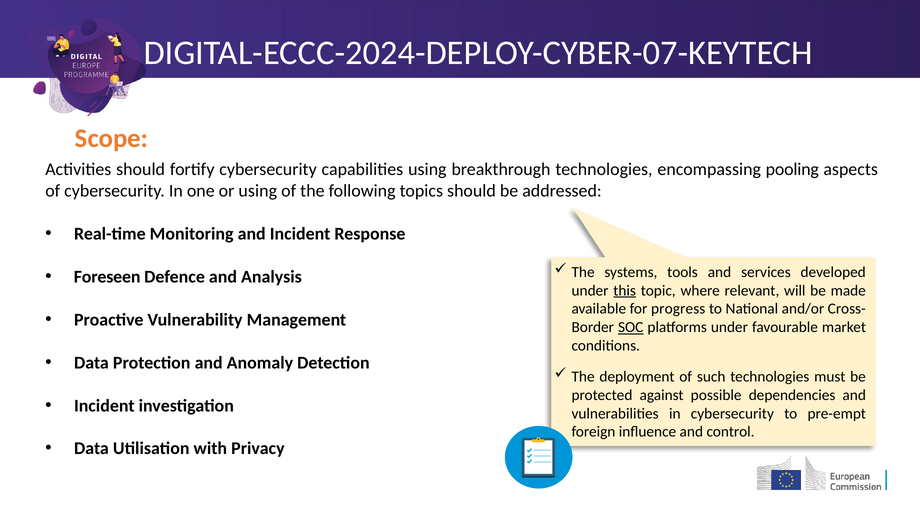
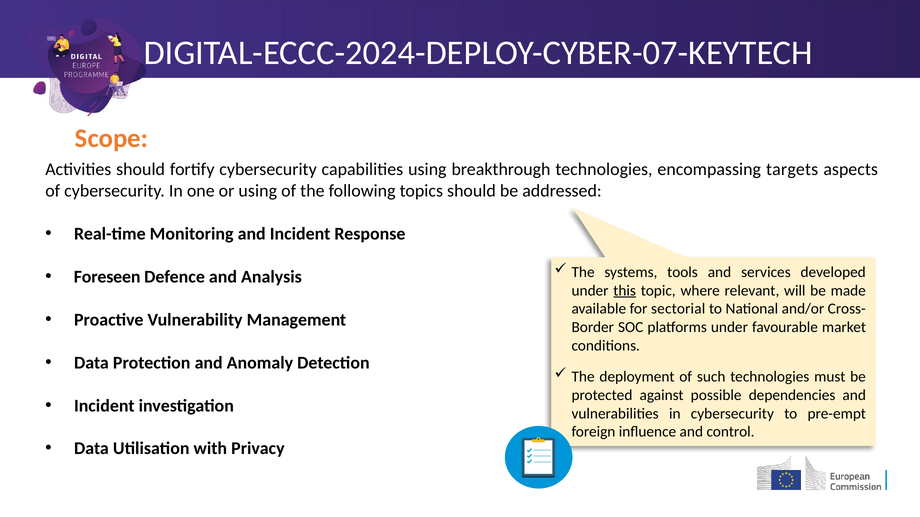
pooling: pooling -> targets
progress: progress -> sectorial
SOC underline: present -> none
